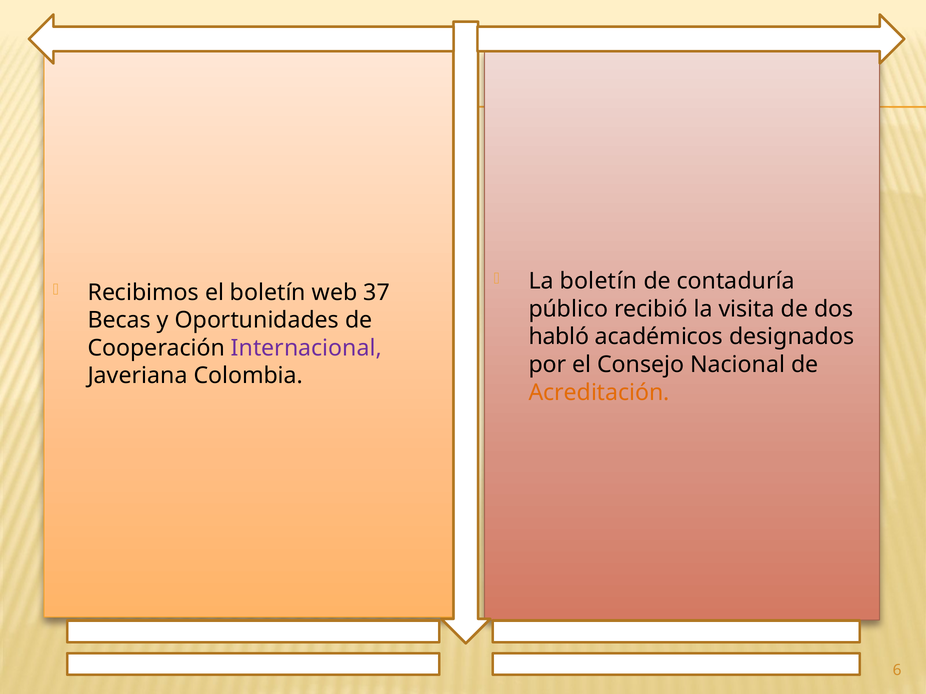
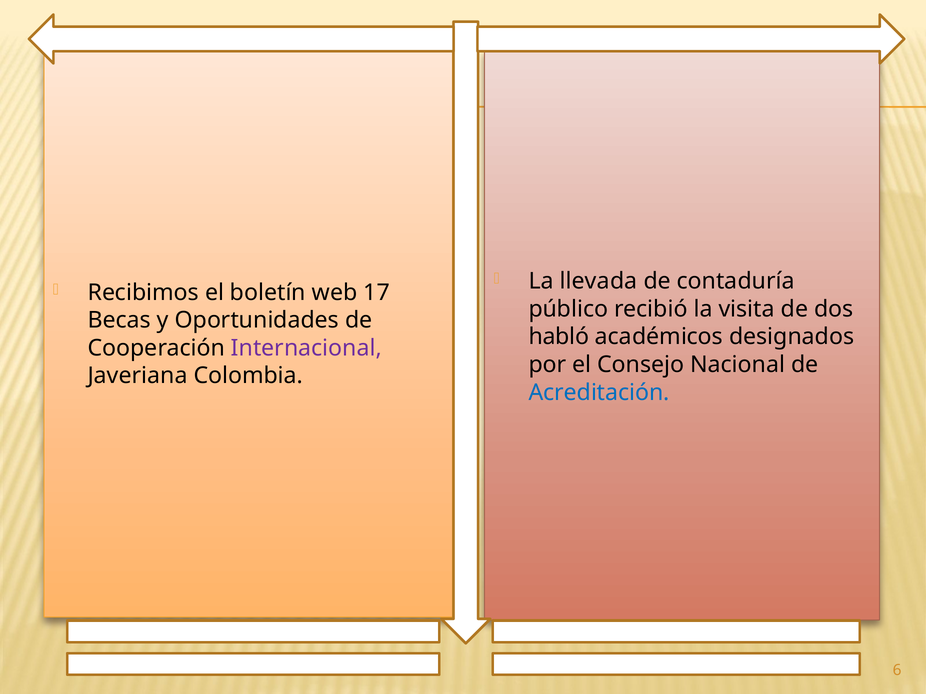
La boletín: boletín -> llevada
37: 37 -> 17
Acreditación colour: orange -> blue
